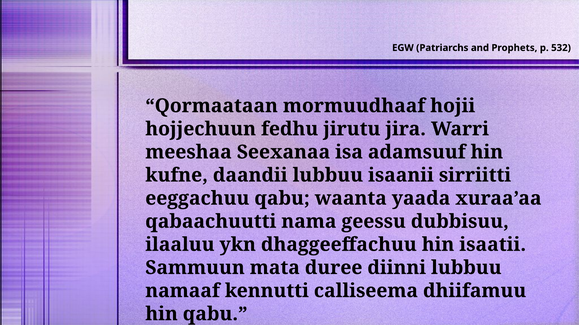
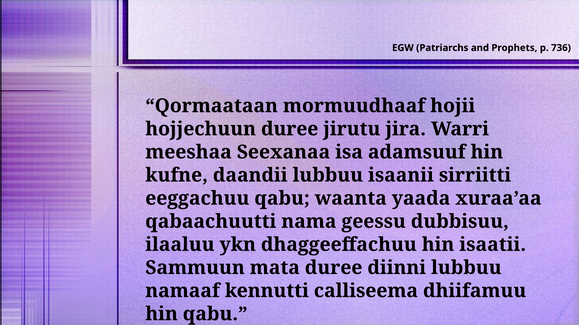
532: 532 -> 736
hojjechuun fedhu: fedhu -> duree
